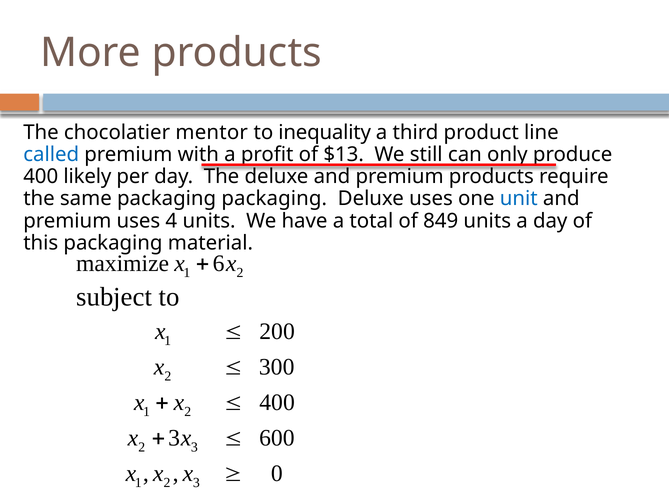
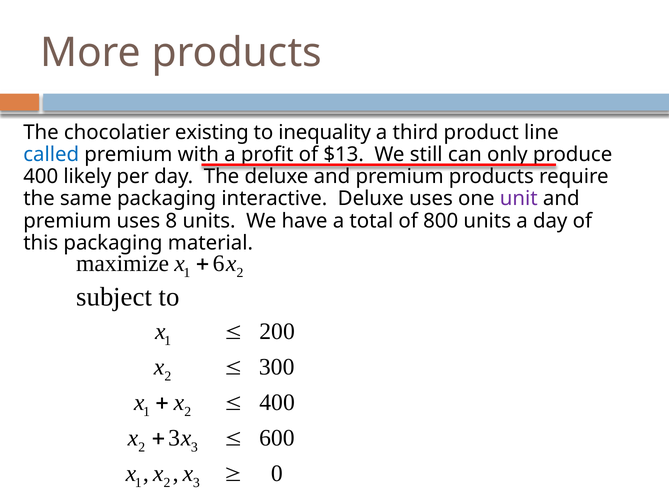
mentor: mentor -> existing
packaging packaging: packaging -> interactive
unit colour: blue -> purple
4: 4 -> 8
849: 849 -> 800
